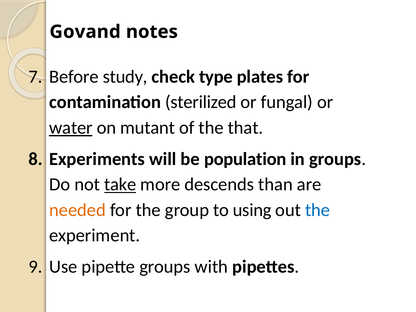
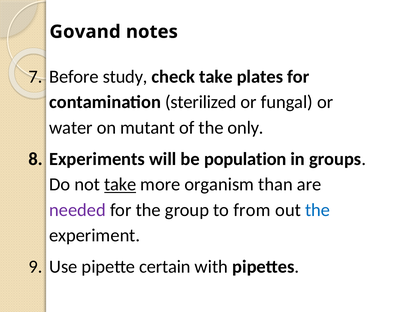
check type: type -> take
water underline: present -> none
that: that -> only
descends: descends -> organism
needed colour: orange -> purple
using: using -> from
pipette groups: groups -> certain
